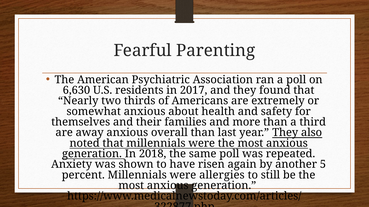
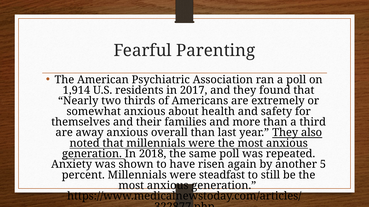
6,630: 6,630 -> 1,914
allergies: allergies -> steadfast
